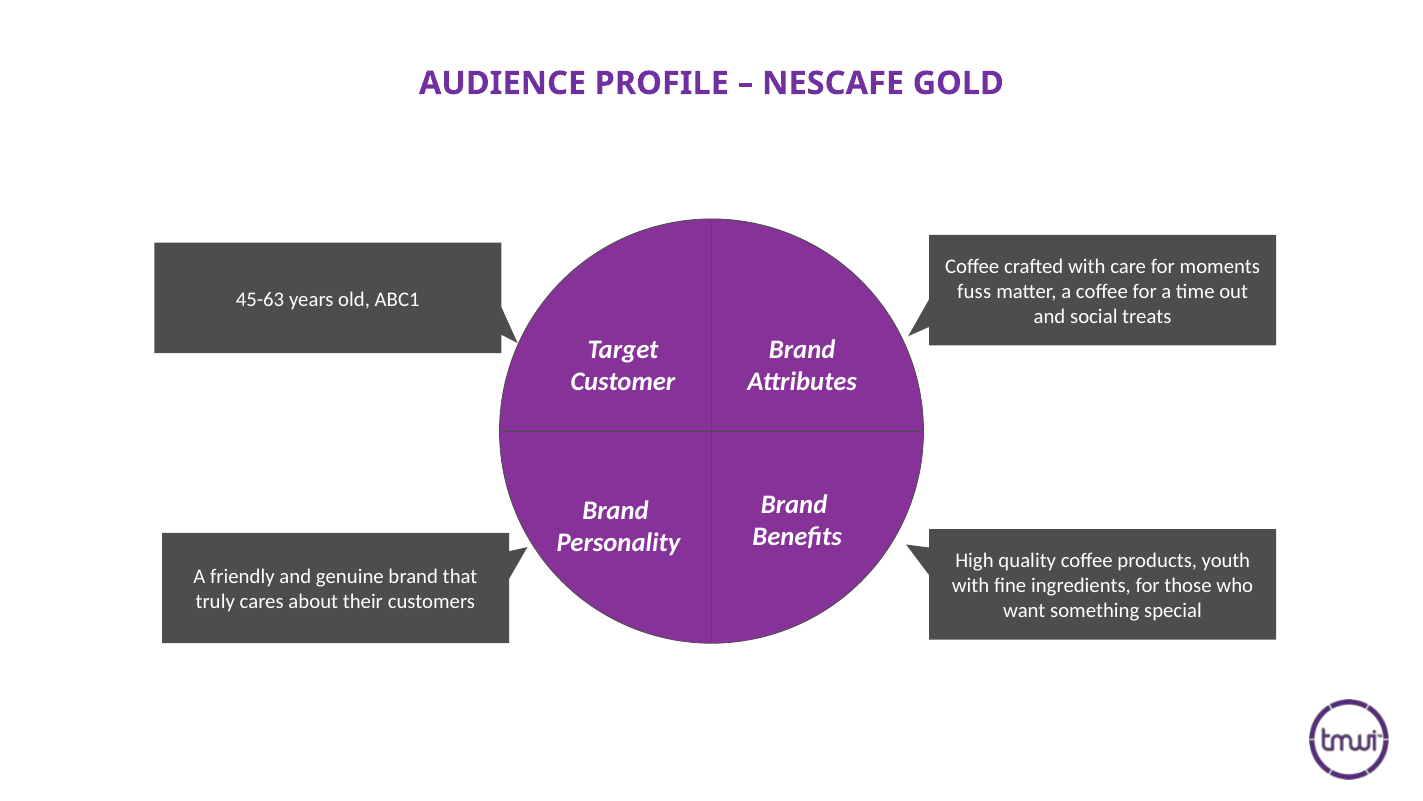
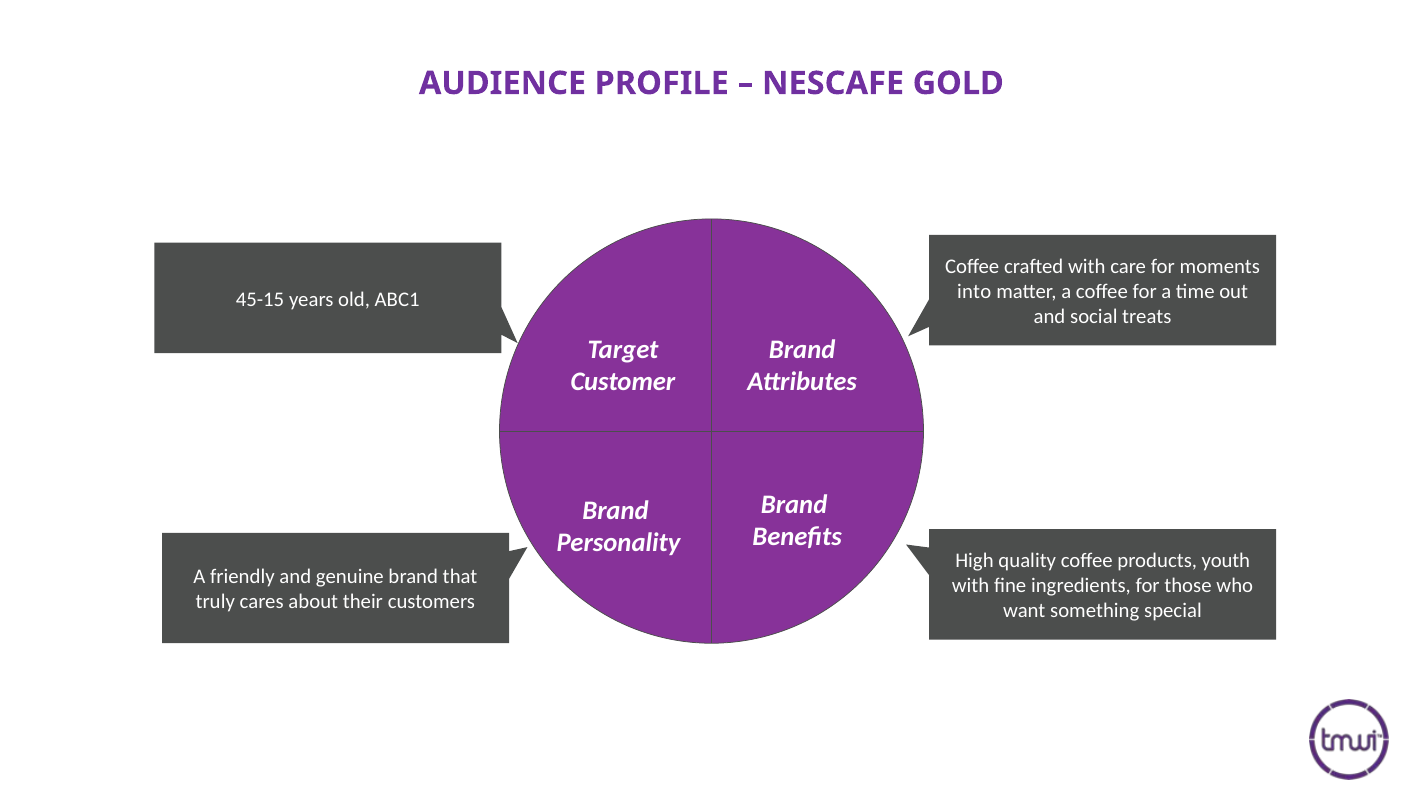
fuss: fuss -> into
45-63: 45-63 -> 45-15
